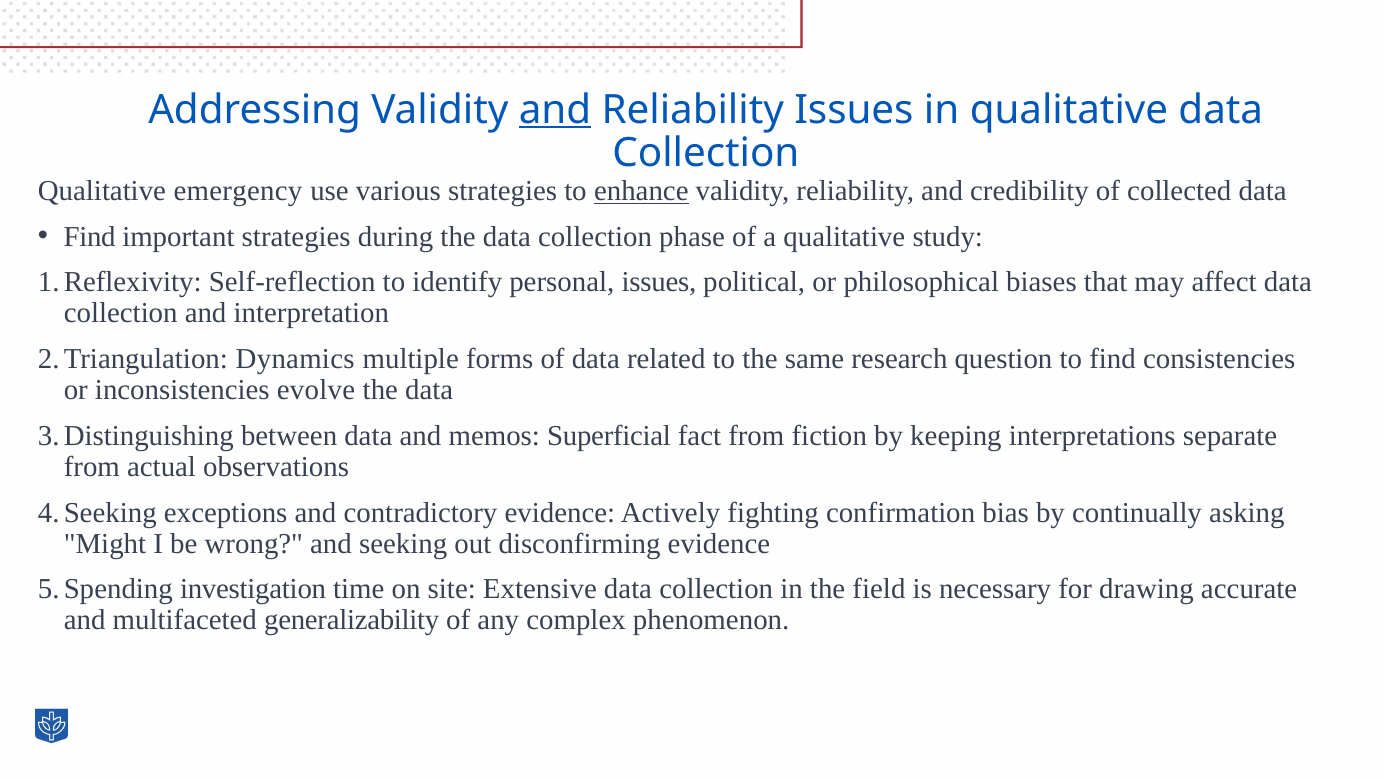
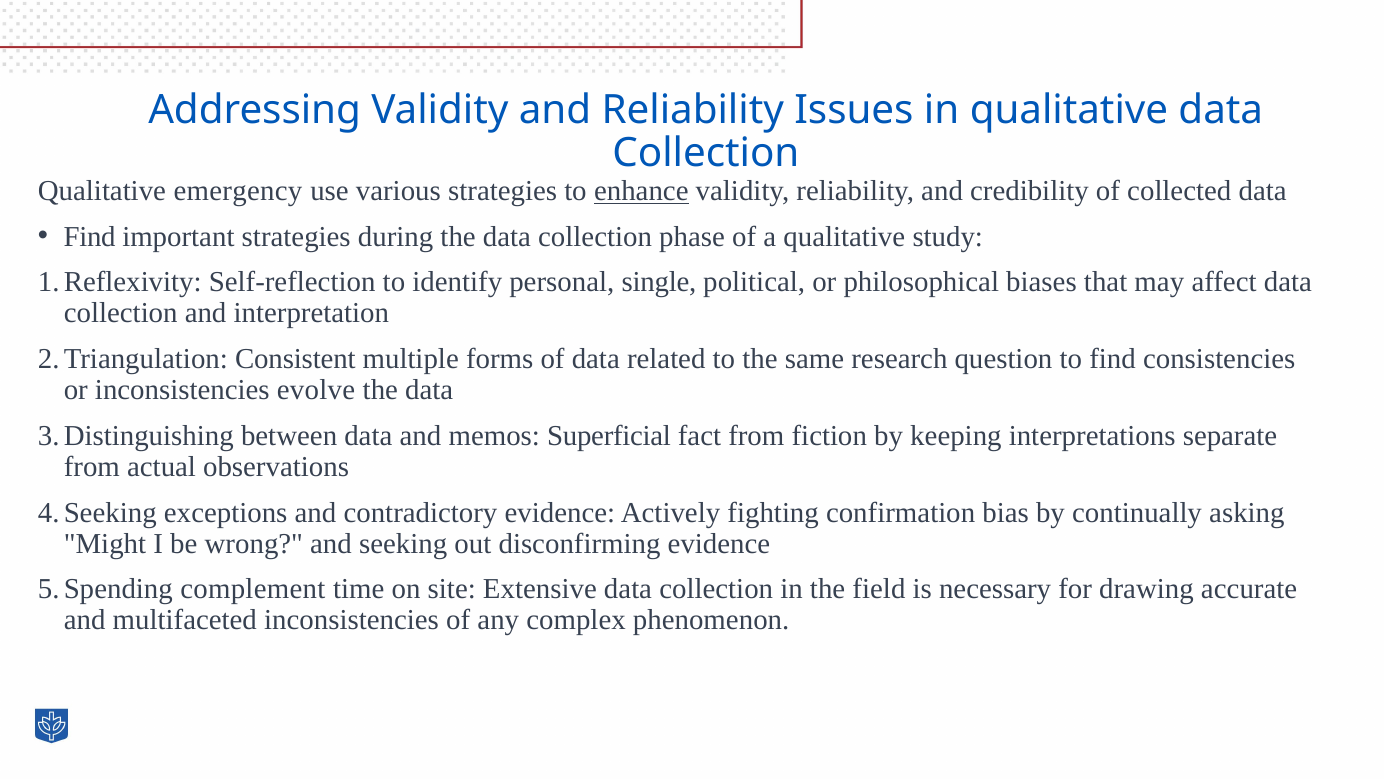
and at (555, 110) underline: present -> none
personal issues: issues -> single
Dynamics: Dynamics -> Consistent
investigation: investigation -> complement
multifaceted generalizability: generalizability -> inconsistencies
